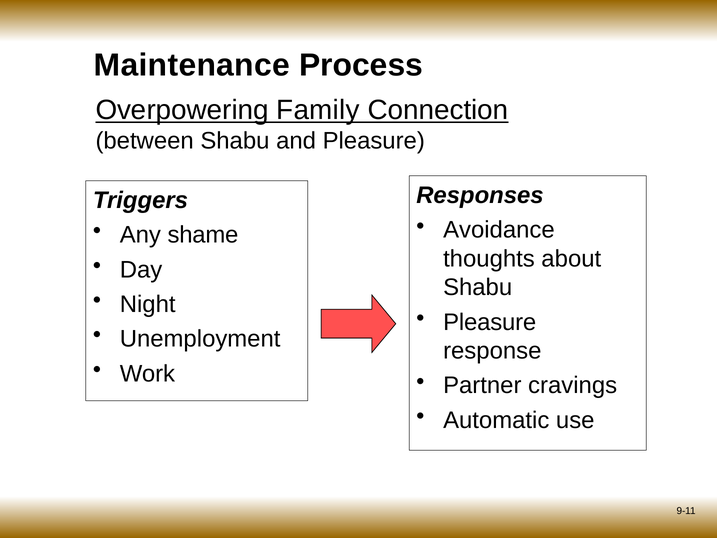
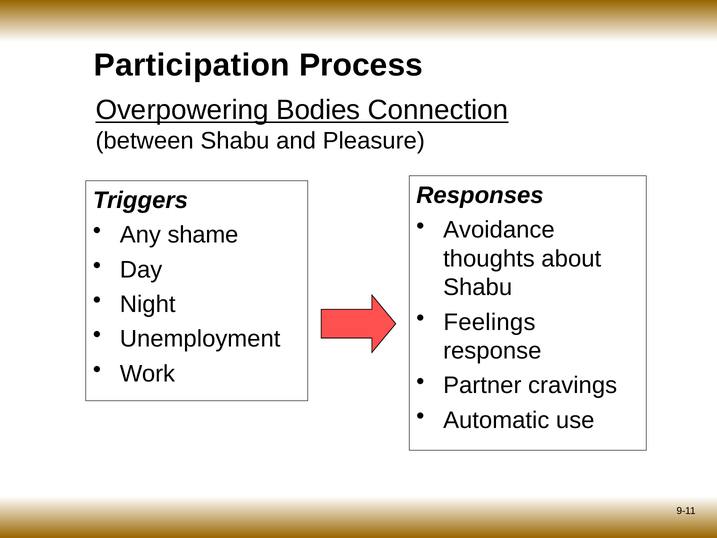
Maintenance: Maintenance -> Participation
Family: Family -> Bodies
Pleasure at (490, 322): Pleasure -> Feelings
